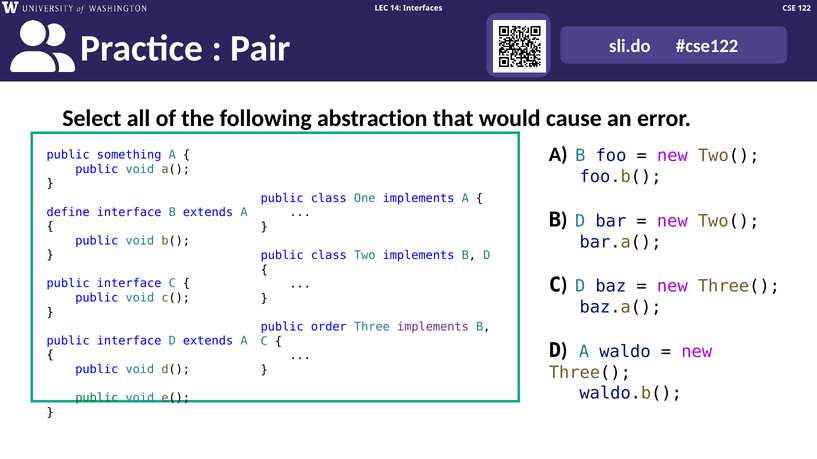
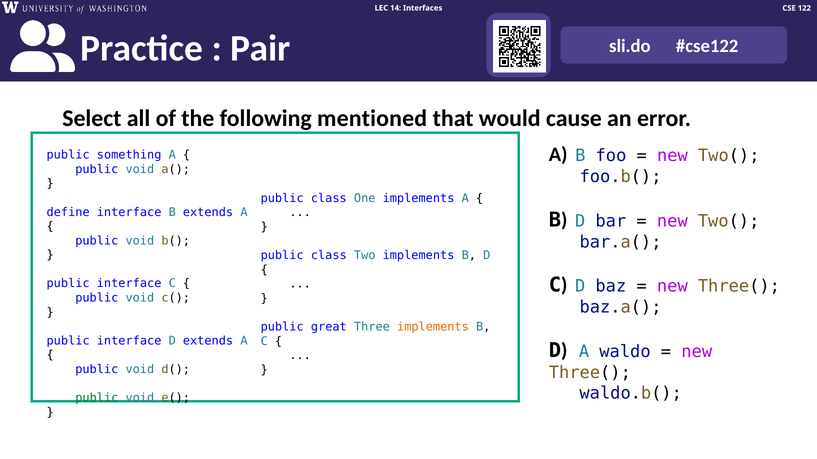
abstraction: abstraction -> mentioned
order: order -> great
implements at (433, 327) colour: purple -> orange
